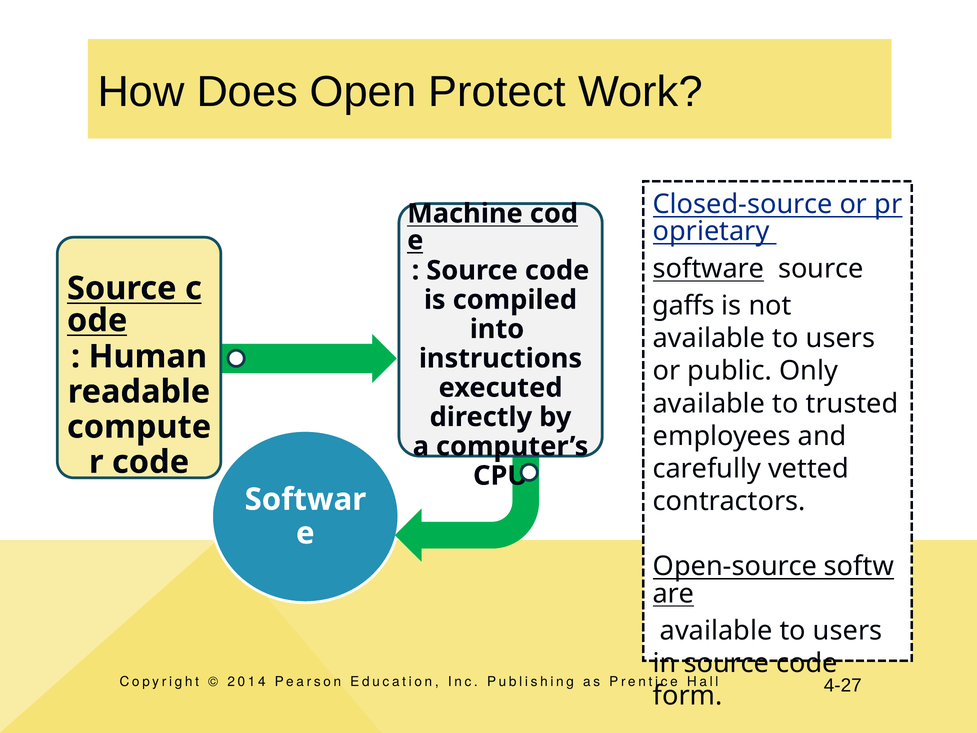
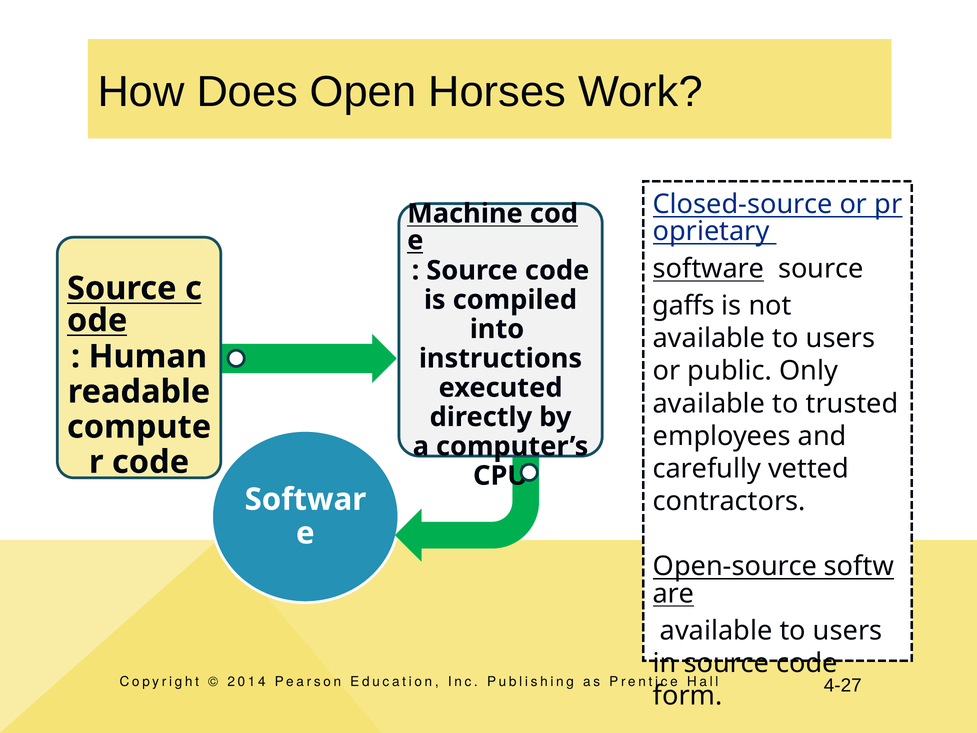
Protect: Protect -> Horses
